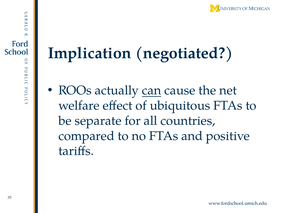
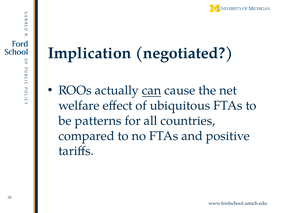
separate: separate -> patterns
